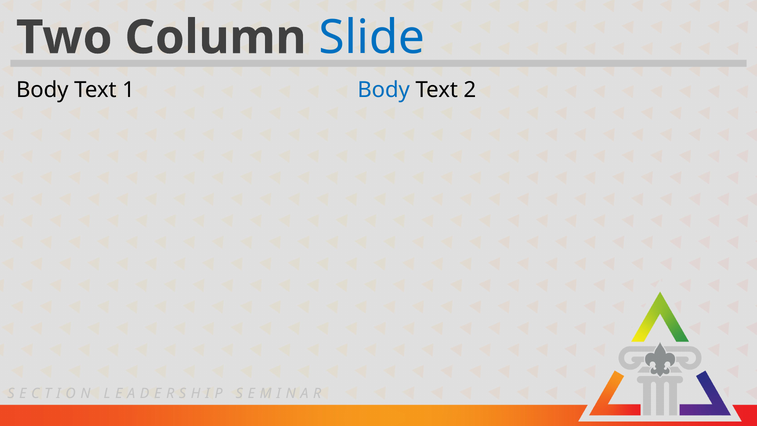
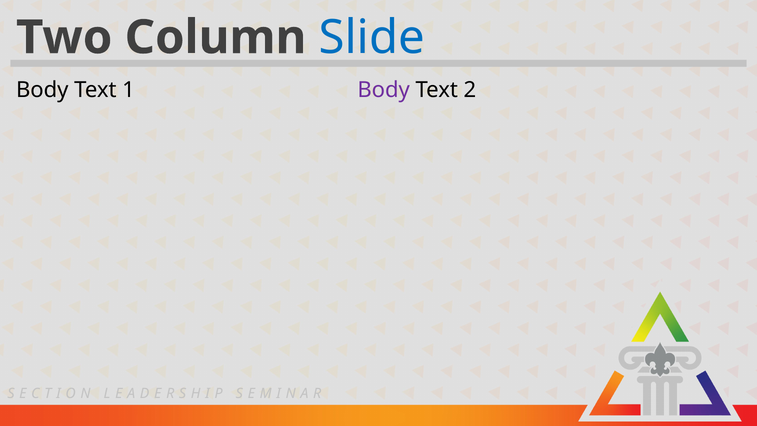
Body at (384, 90) colour: blue -> purple
